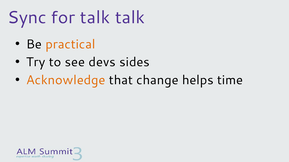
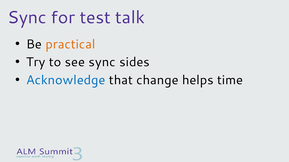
for talk: talk -> test
see devs: devs -> sync
Acknowledge colour: orange -> blue
